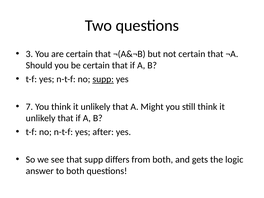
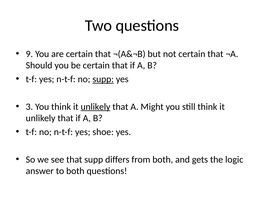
3: 3 -> 9
7: 7 -> 3
unlikely at (95, 107) underline: none -> present
after: after -> shoe
